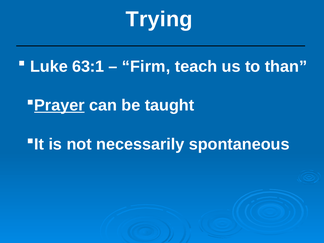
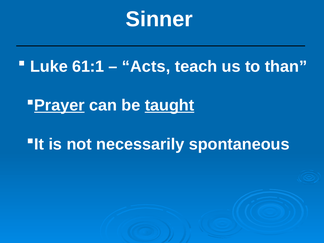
Trying: Trying -> Sinner
63:1: 63:1 -> 61:1
Firm: Firm -> Acts
taught underline: none -> present
